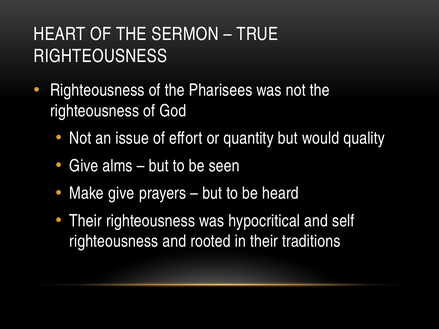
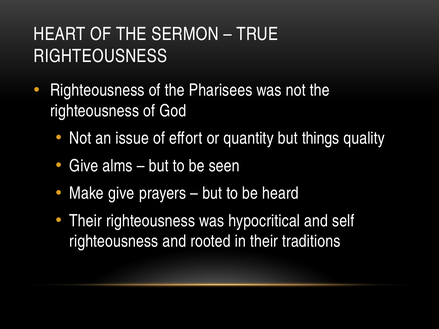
would: would -> things
